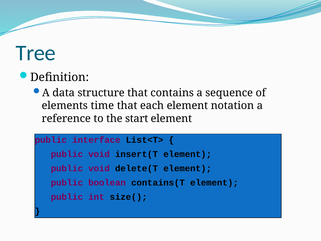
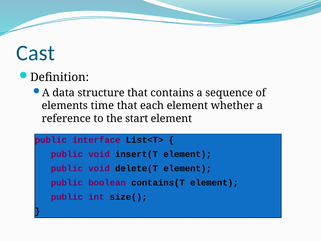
Tree: Tree -> Cast
notation: notation -> whether
